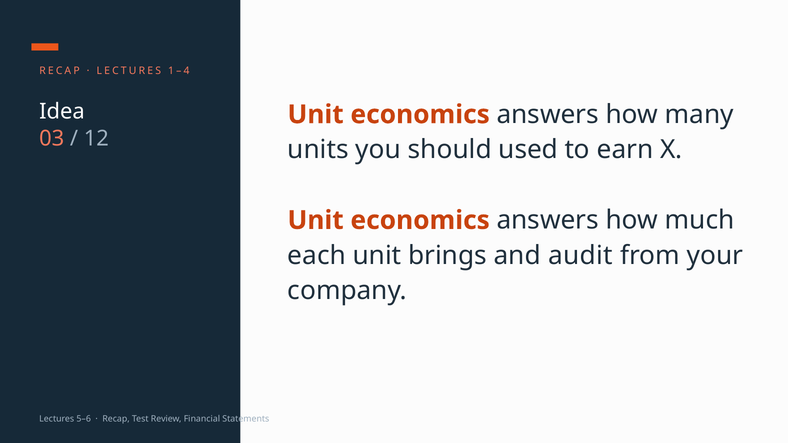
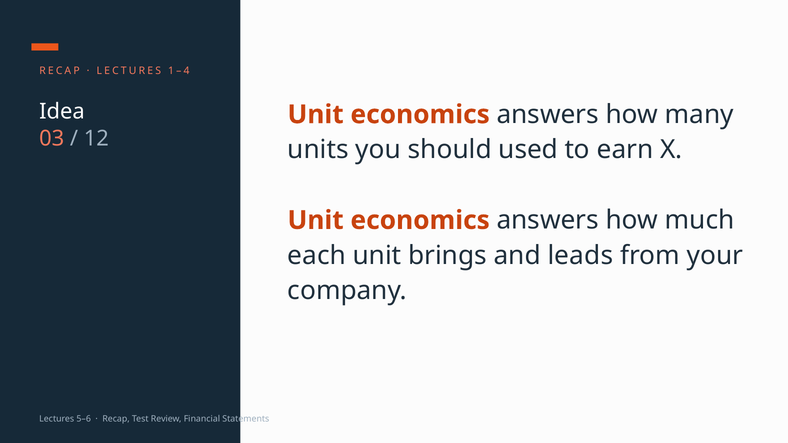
audit: audit -> leads
